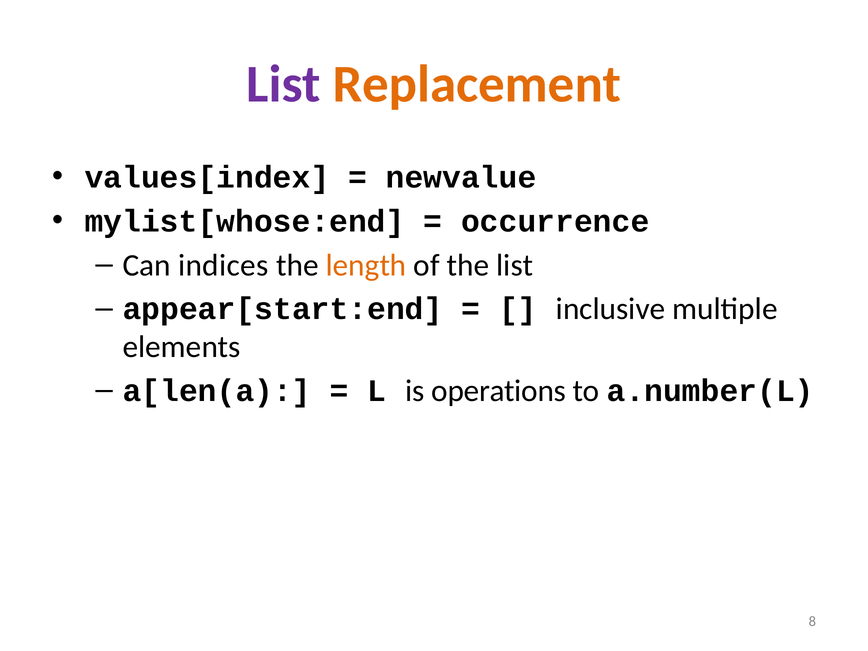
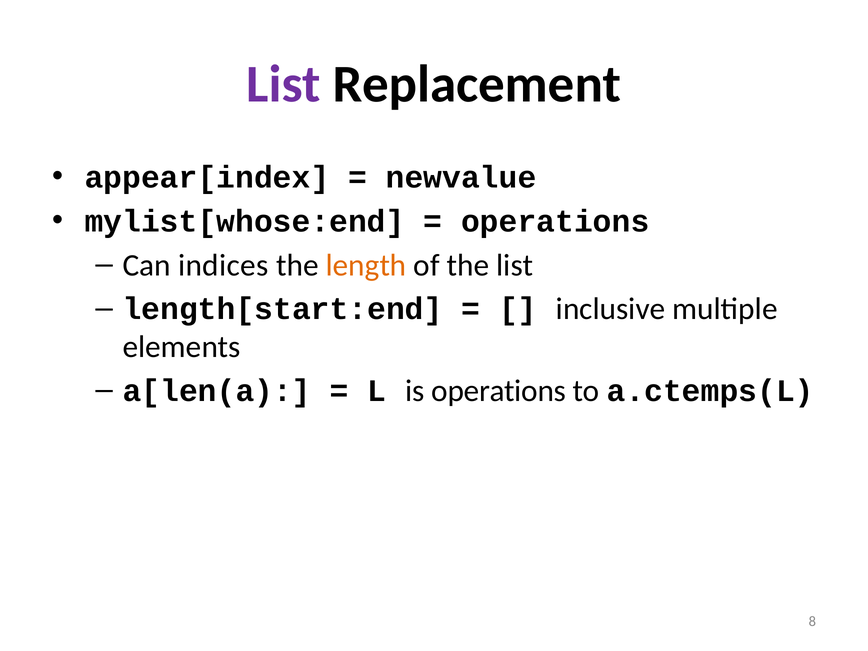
Replacement colour: orange -> black
values[index: values[index -> appear[index
occurrence at (555, 221): occurrence -> operations
appear[start:end: appear[start:end -> length[start:end
a.number(L: a.number(L -> a.ctemps(L
